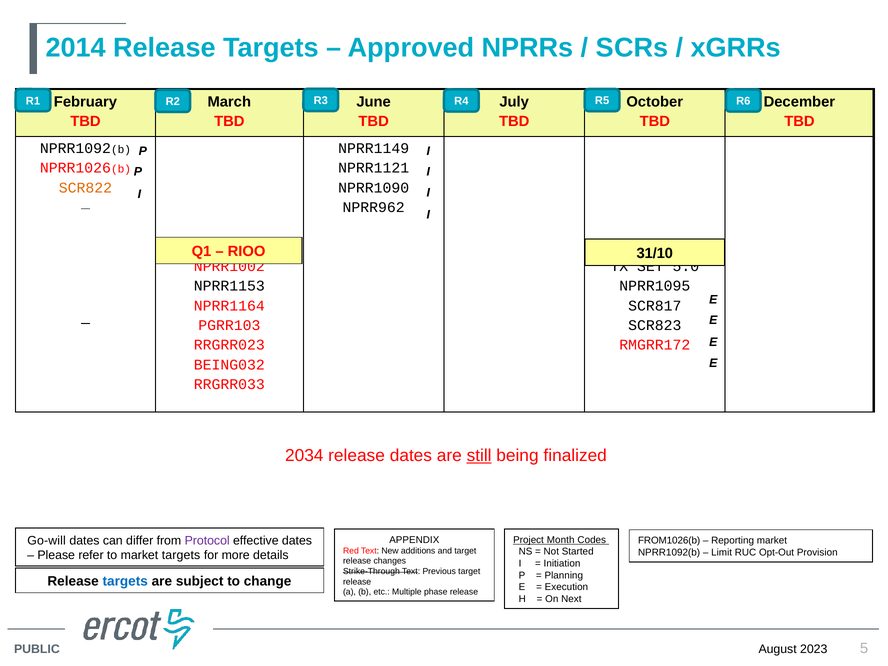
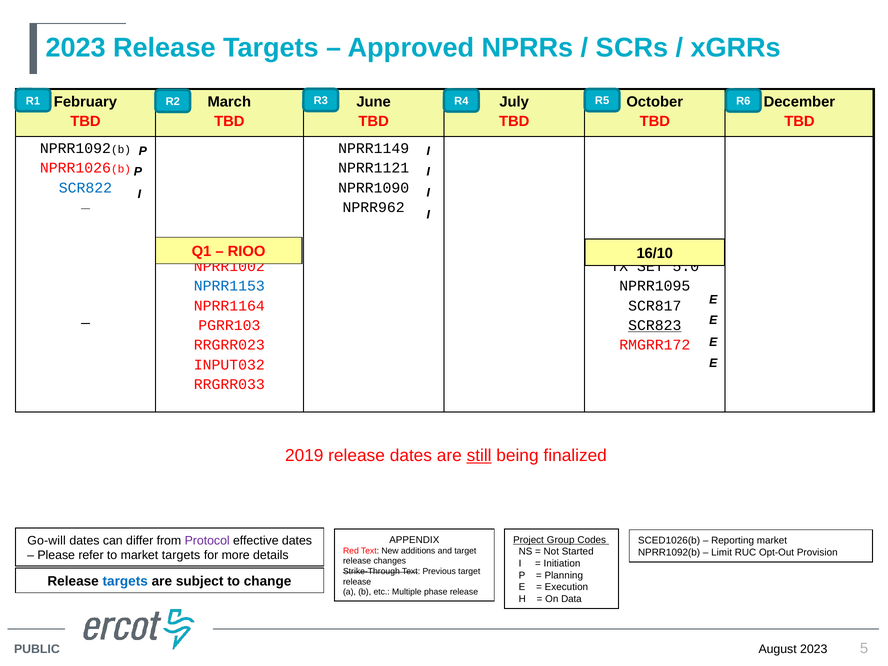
2014 at (76, 48): 2014 -> 2023
SCR822 colour: orange -> blue
31/10: 31/10 -> 16/10
NPRR1153 colour: black -> blue
SCR823 underline: none -> present
BEING032: BEING032 -> INPUT032
2034: 2034 -> 2019
Month: Month -> Group
FROM1026(b: FROM1026(b -> SCED1026(b
Next: Next -> Data
